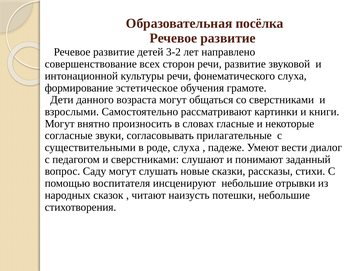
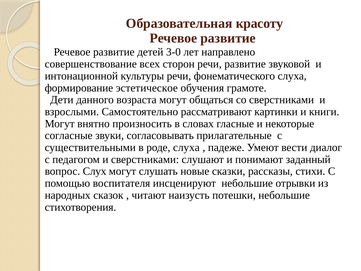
посёлка: посёлка -> красоту
3-2: 3-2 -> 3-0
Саду: Саду -> Слух
